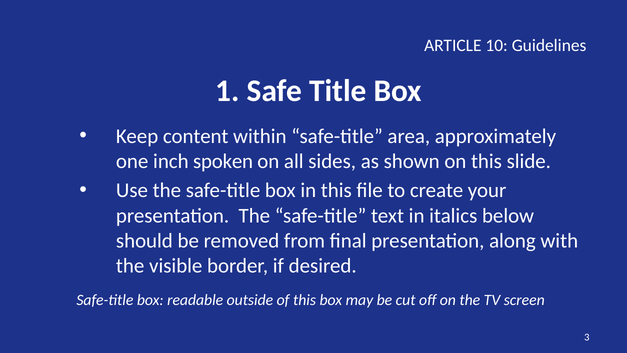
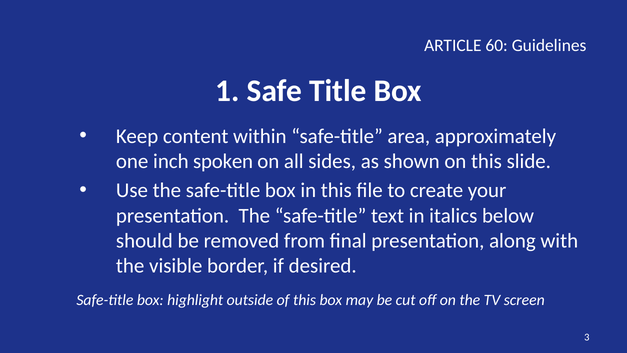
10: 10 -> 60
readable: readable -> highlight
